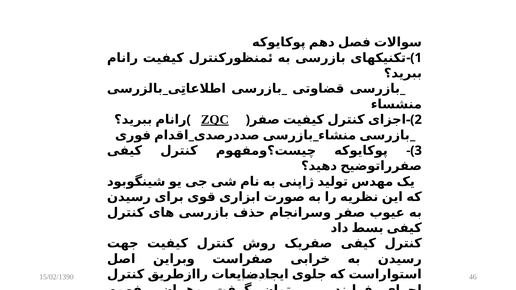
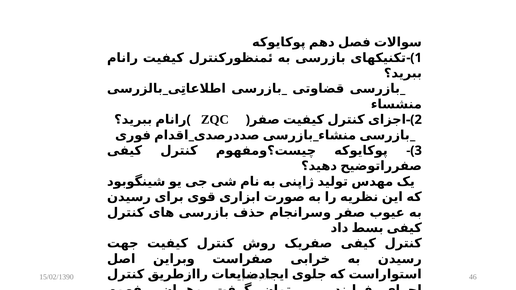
ZQC underline: present -> none
